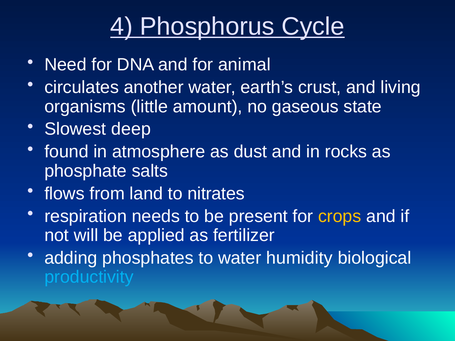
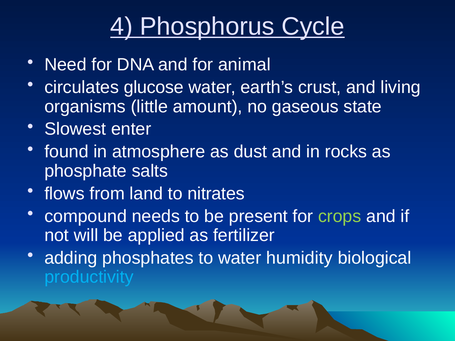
another: another -> glucose
deep: deep -> enter
respiration: respiration -> compound
crops colour: yellow -> light green
